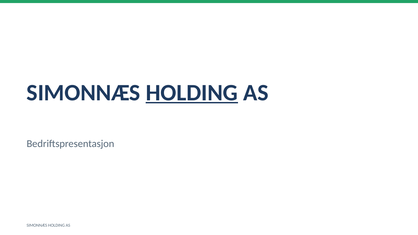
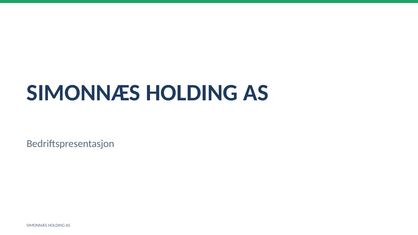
HOLDING at (192, 93) underline: present -> none
